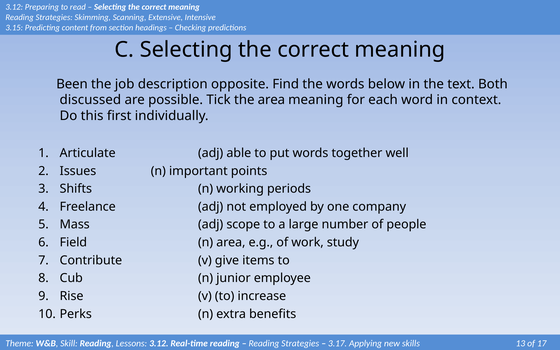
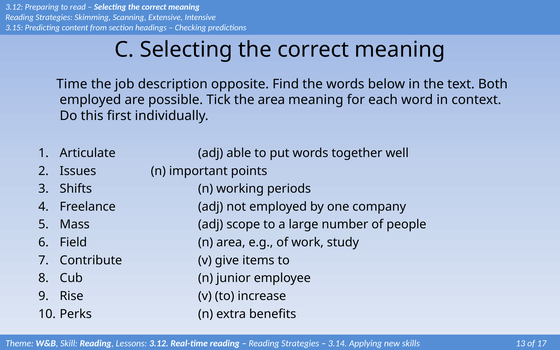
Been: Been -> Time
discussed at (90, 100): discussed -> employed
3.17: 3.17 -> 3.14
